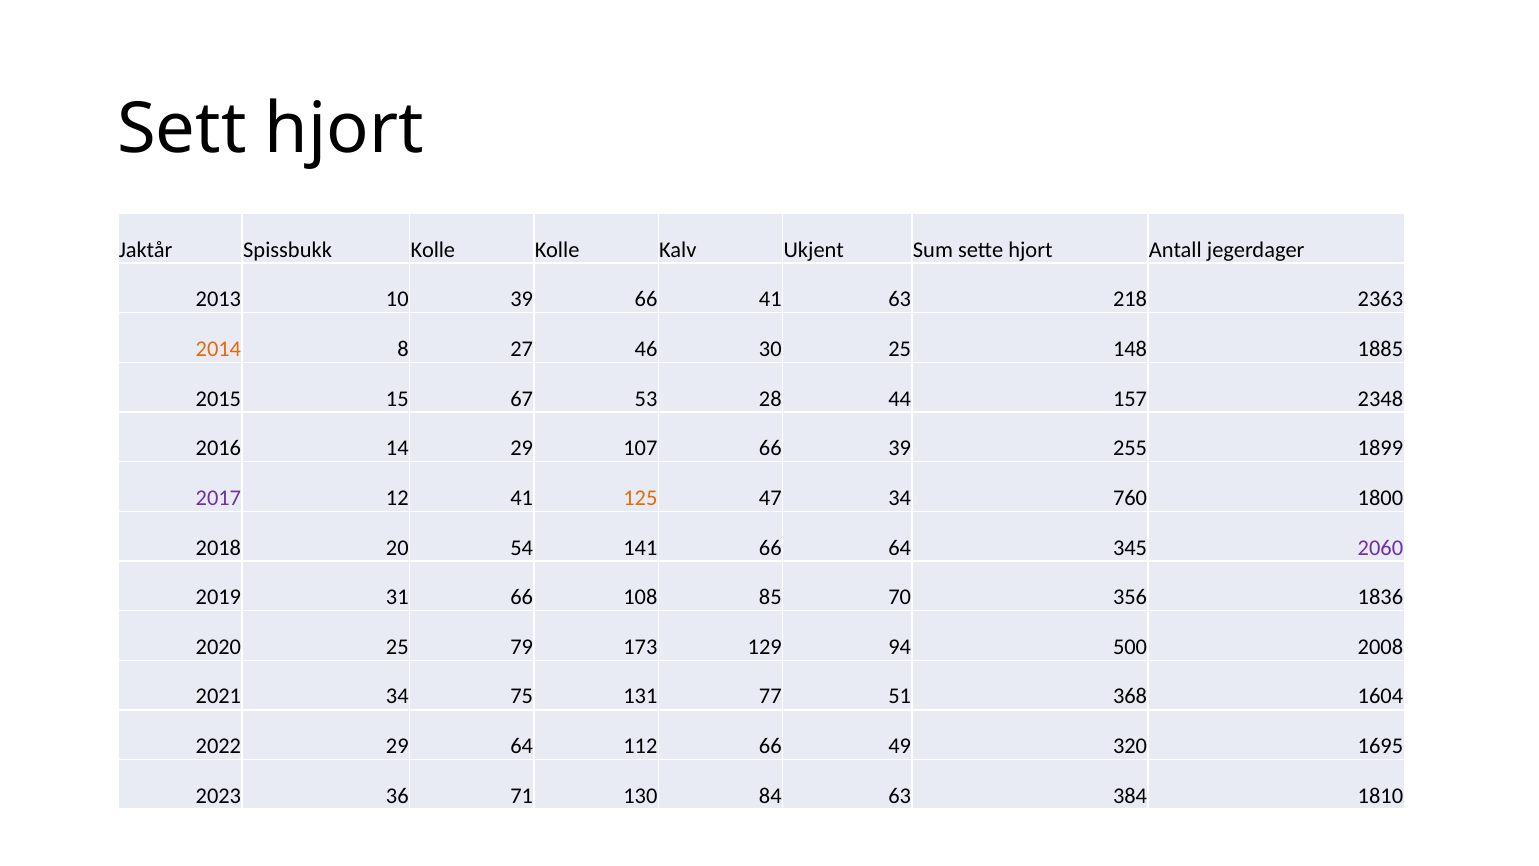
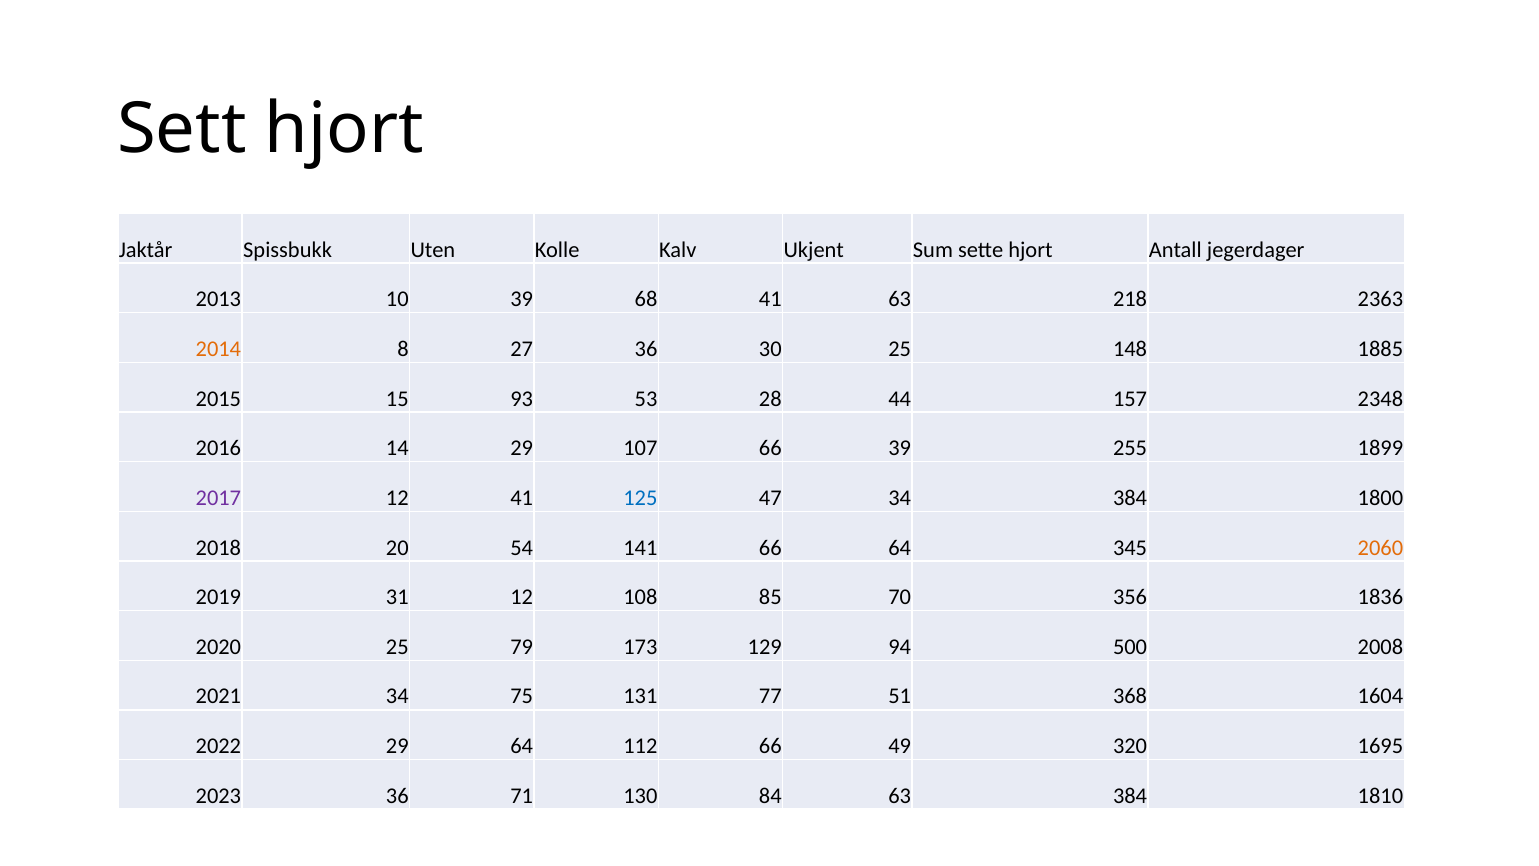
Spissbukk Kolle: Kolle -> Uten
39 66: 66 -> 68
27 46: 46 -> 36
67: 67 -> 93
125 colour: orange -> blue
34 760: 760 -> 384
2060 colour: purple -> orange
31 66: 66 -> 12
